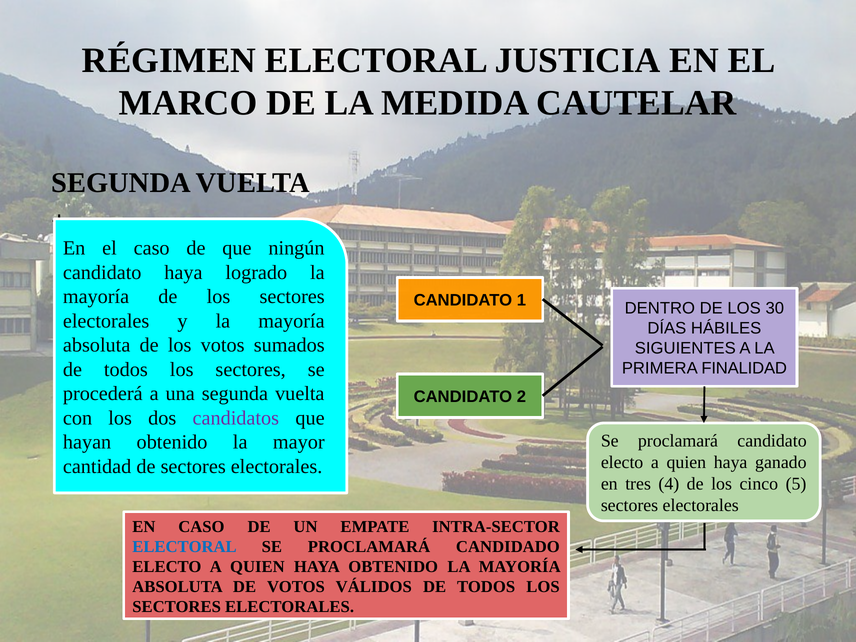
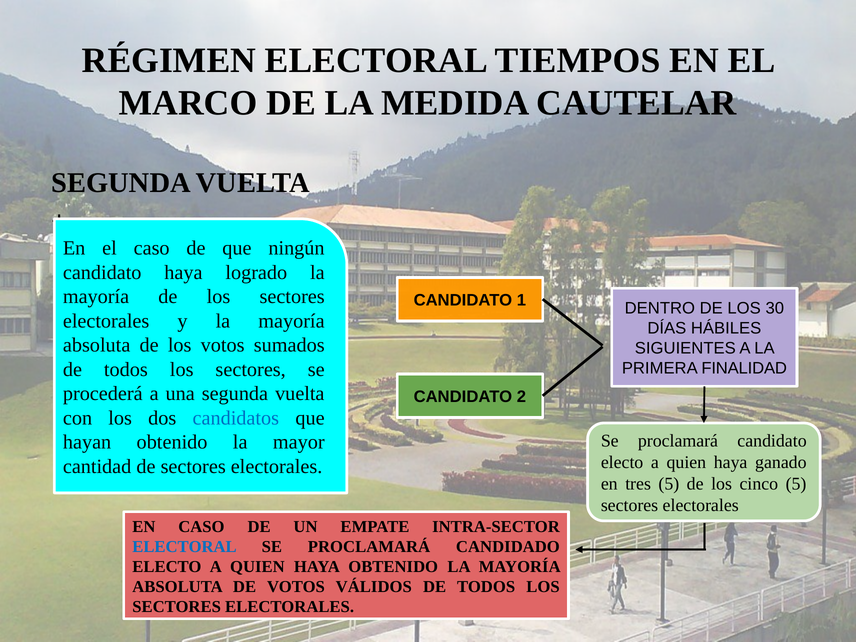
JUSTICIA: JUSTICIA -> TIEMPOS
candidatos colour: purple -> blue
tres 4: 4 -> 5
